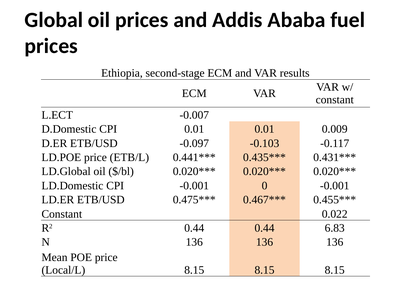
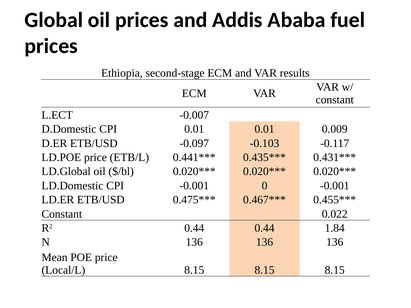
6.83: 6.83 -> 1.84
